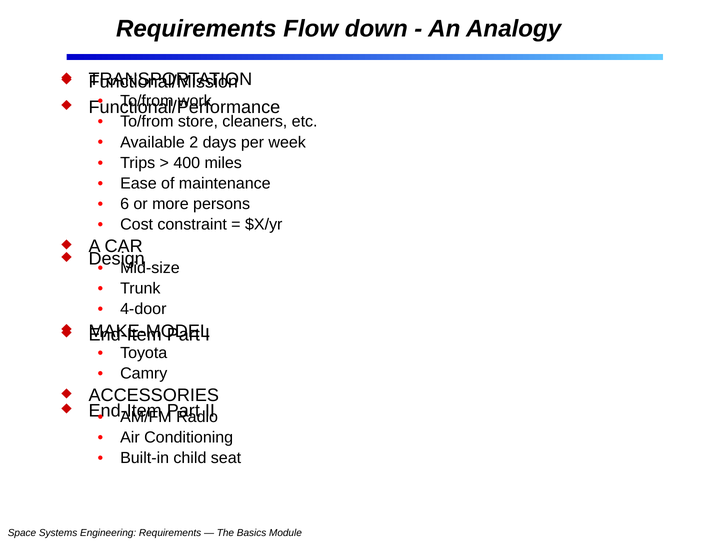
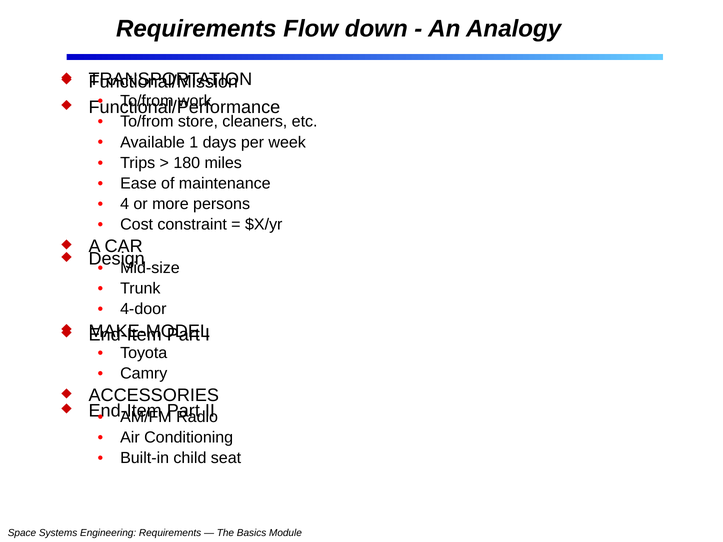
2: 2 -> 1
400: 400 -> 180
6: 6 -> 4
